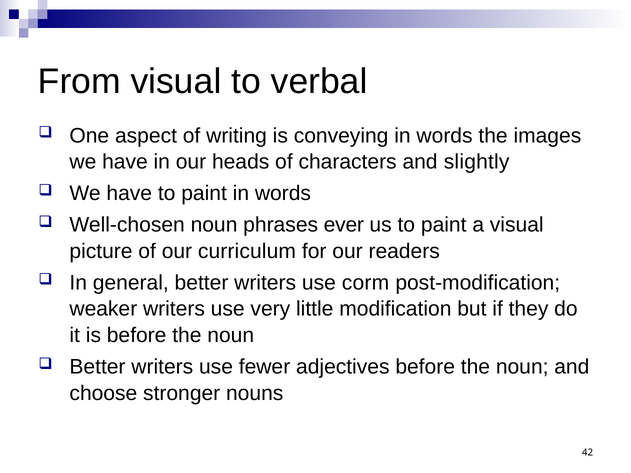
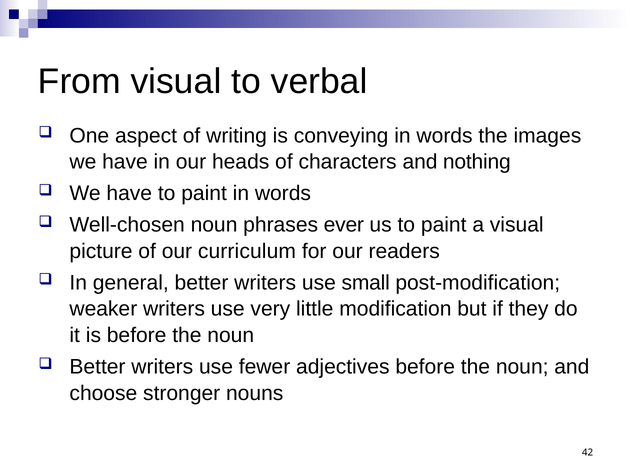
slightly: slightly -> nothing
corm: corm -> small
